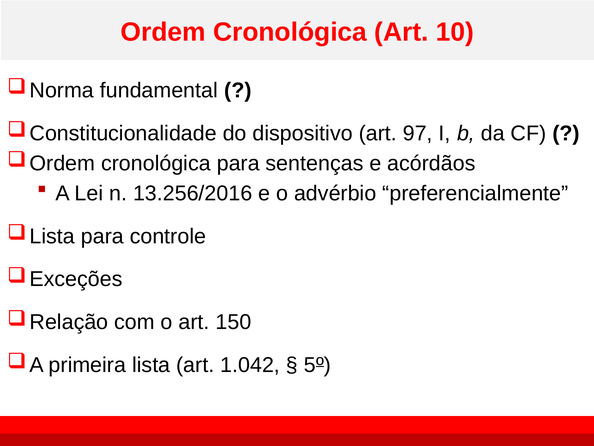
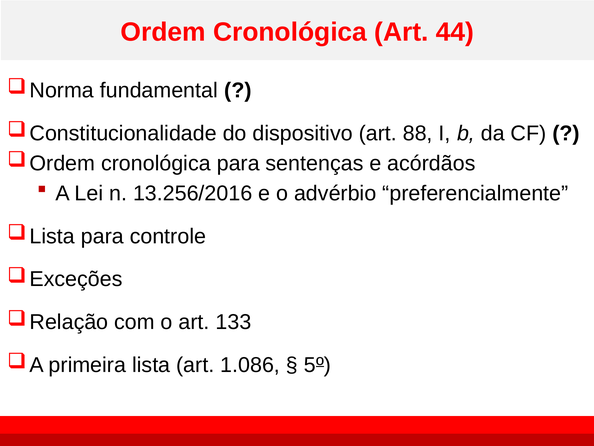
10: 10 -> 44
97: 97 -> 88
150: 150 -> 133
1.042: 1.042 -> 1.086
